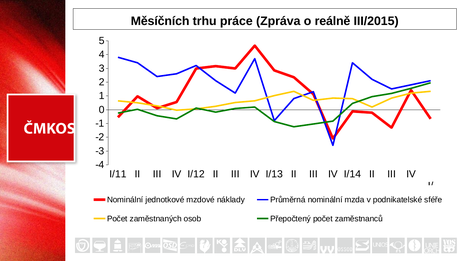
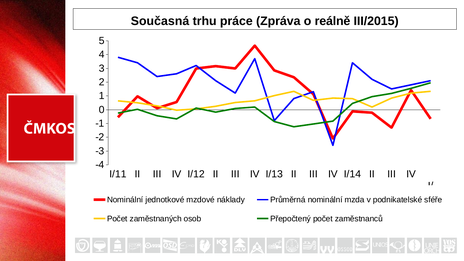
Měsíčních: Měsíčních -> Současná
